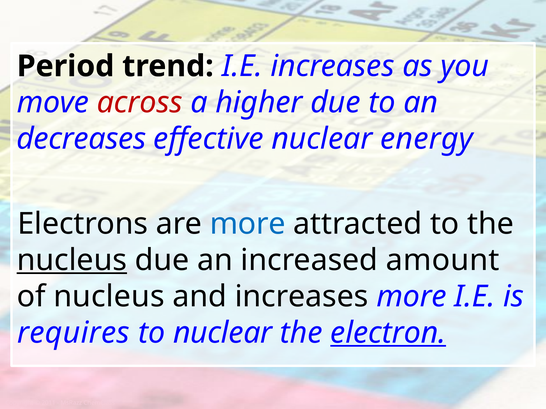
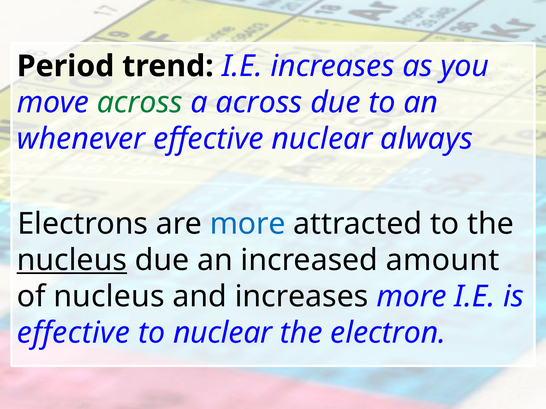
across at (140, 103) colour: red -> green
a higher: higher -> across
decreases: decreases -> whenever
energy: energy -> always
requires at (73, 333): requires -> effective
electron underline: present -> none
